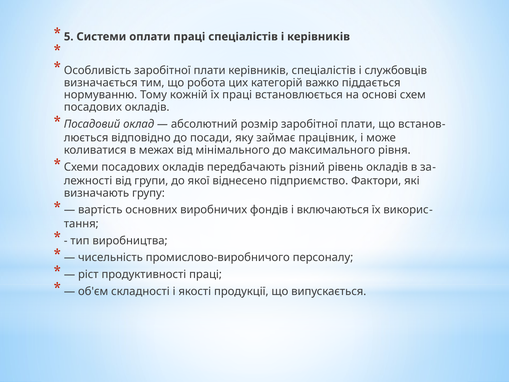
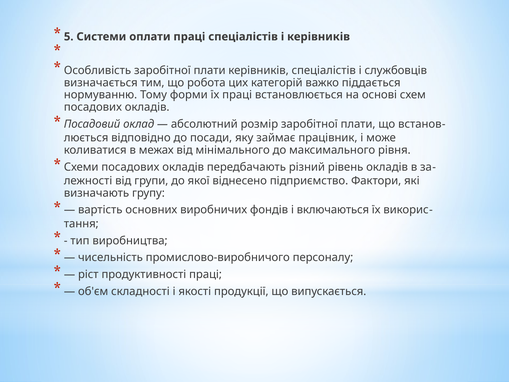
кожній: кожній -> форми
